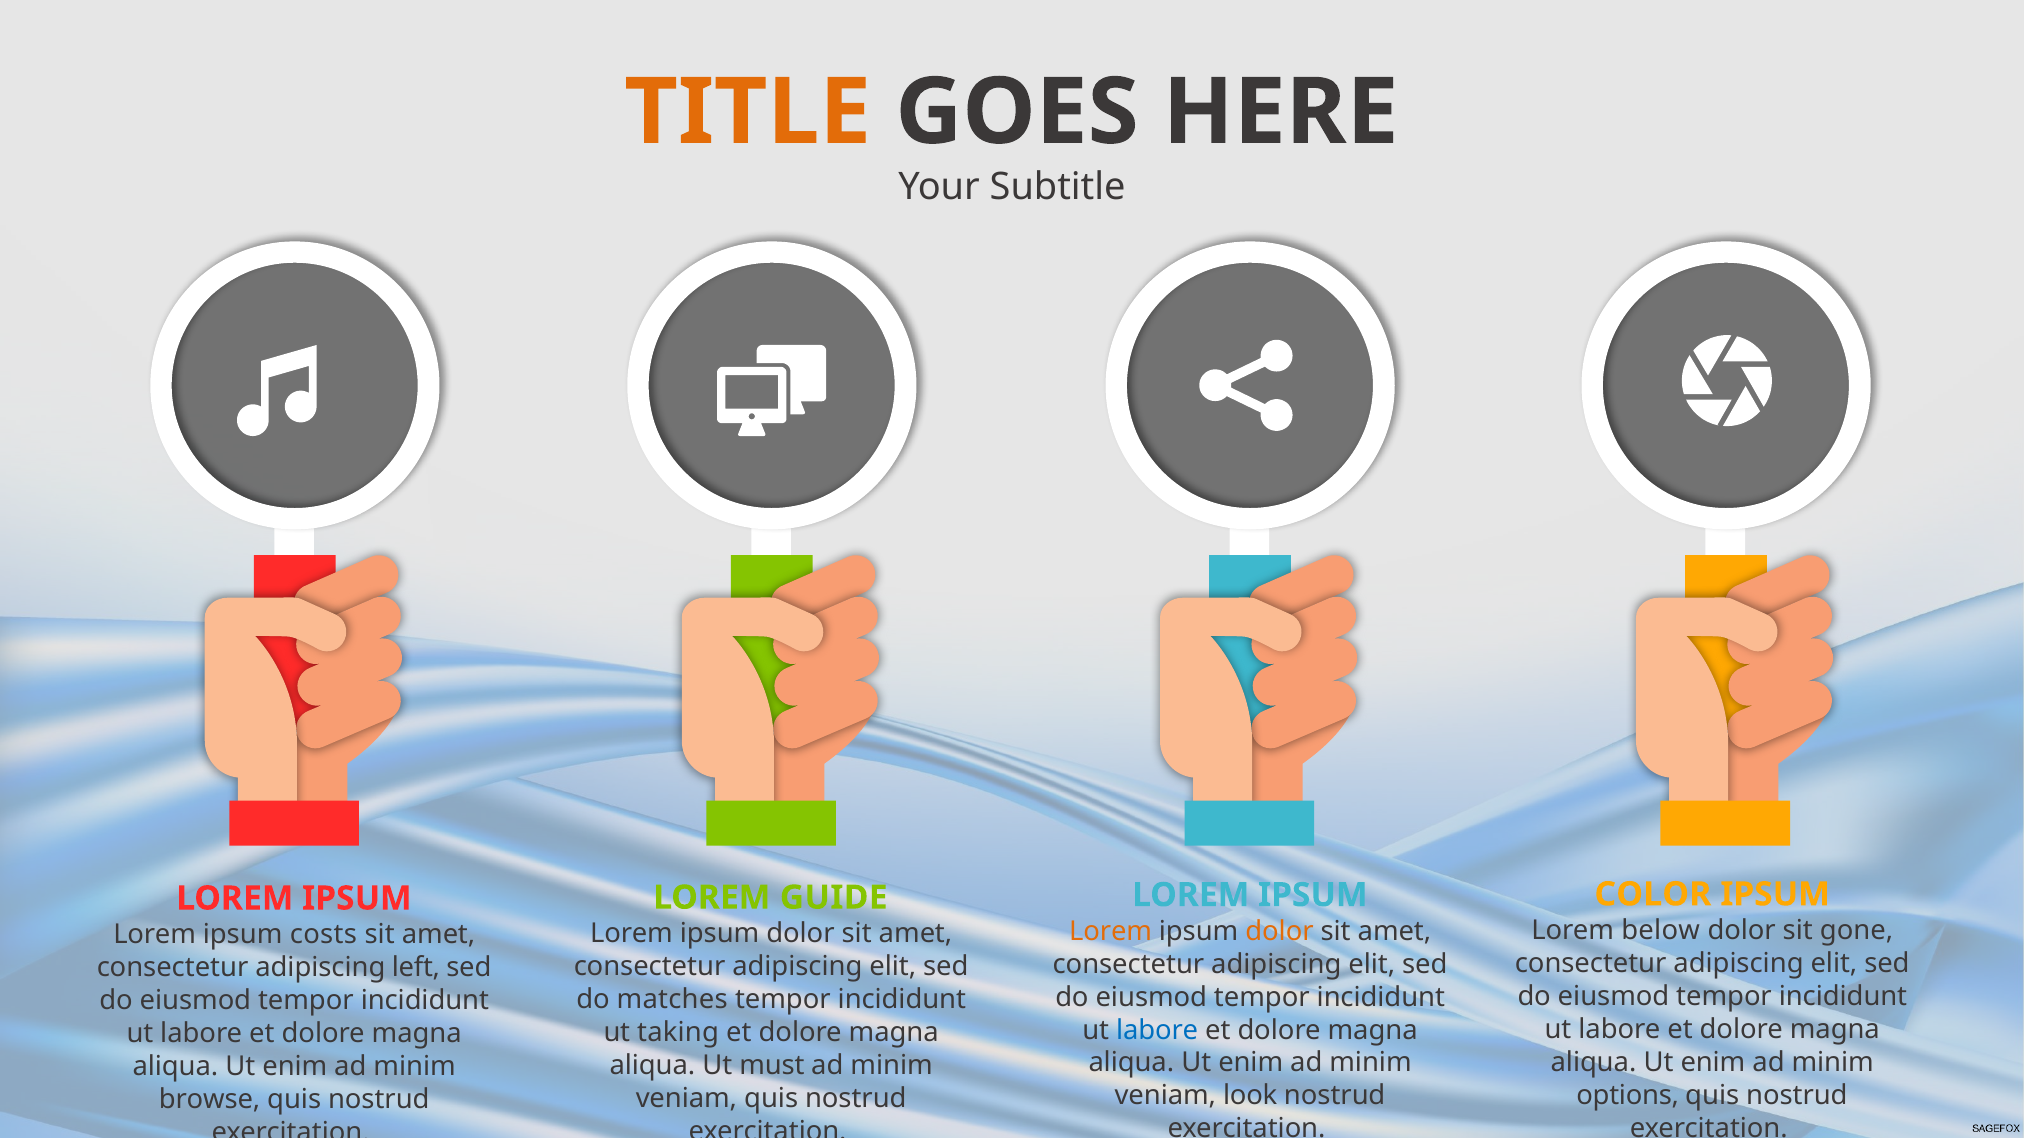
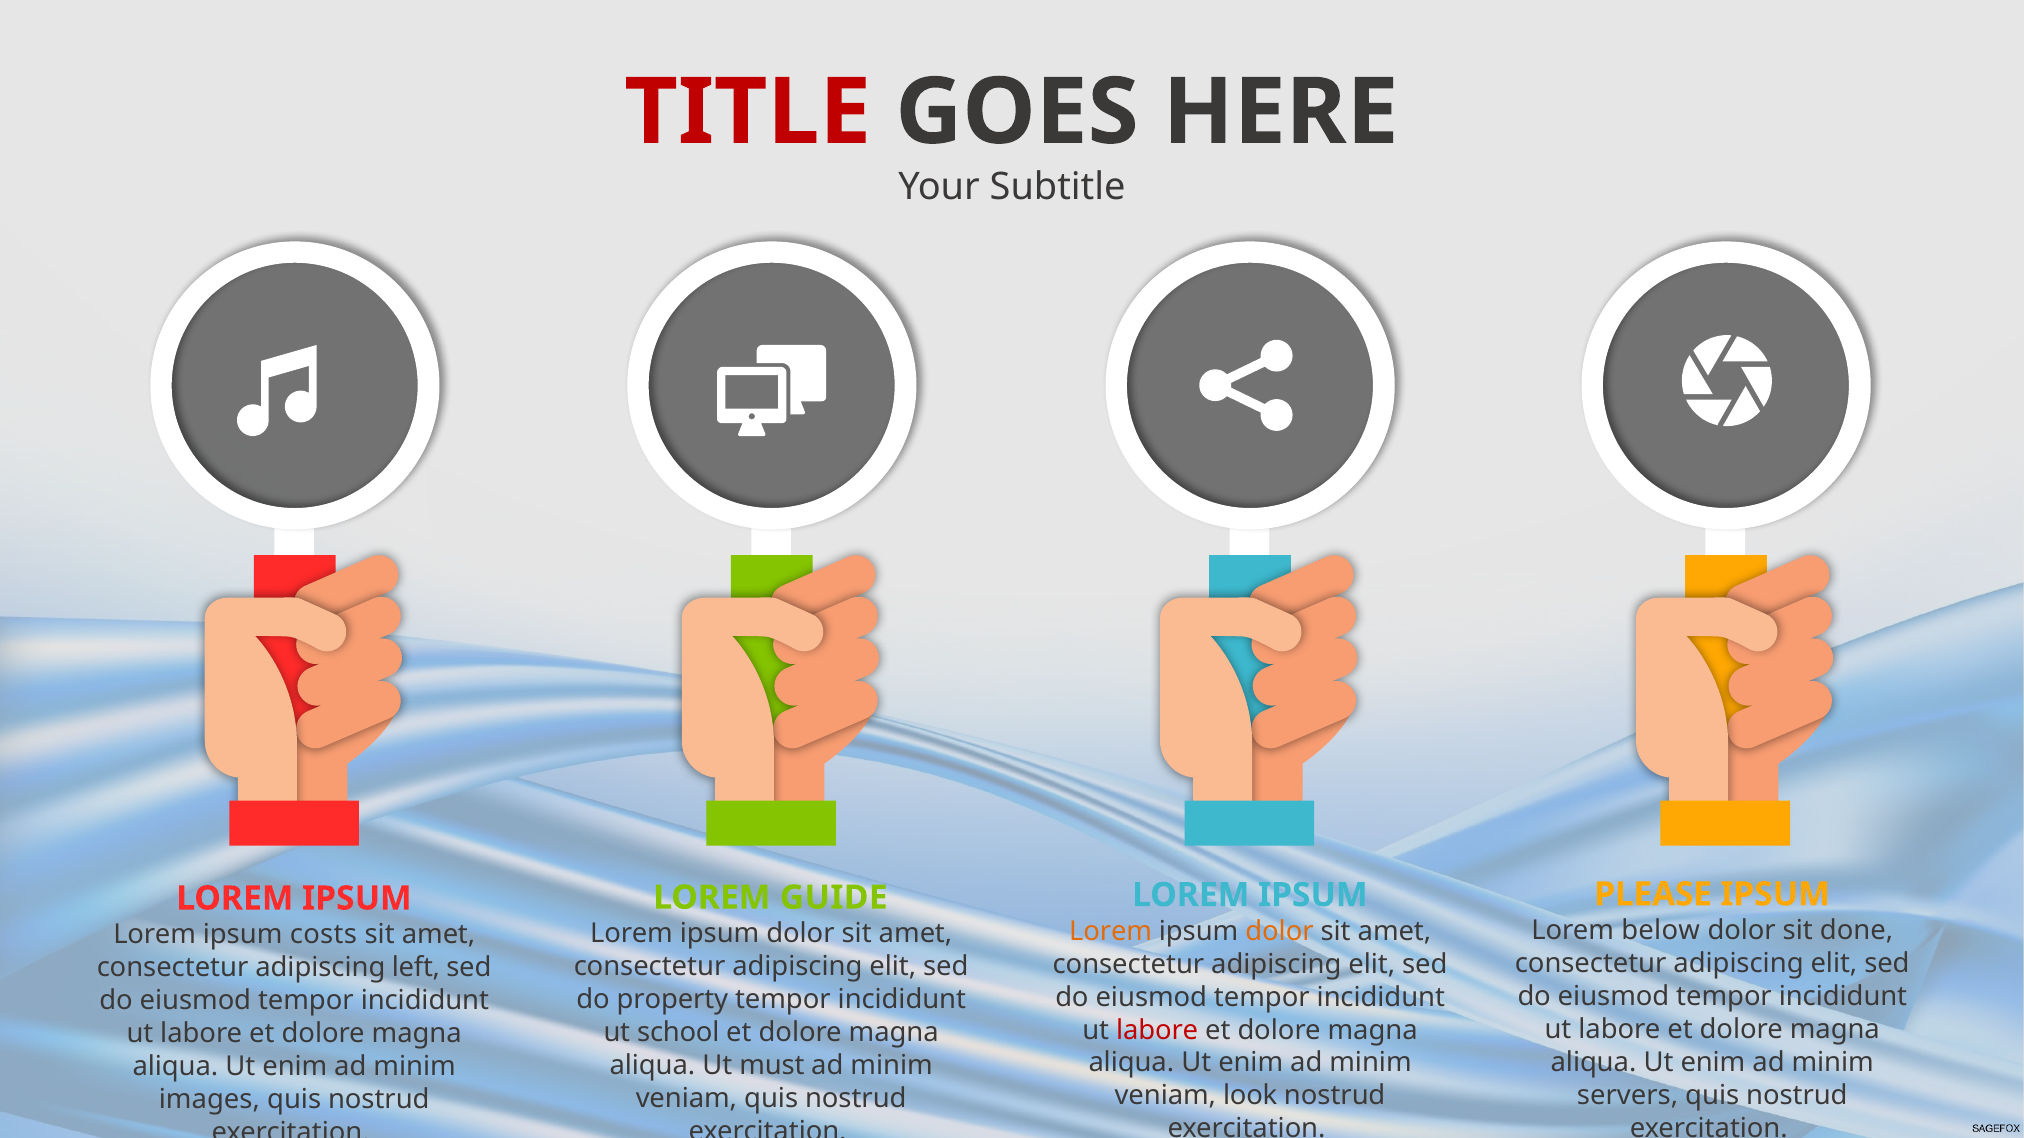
TITLE colour: orange -> red
COLOR: COLOR -> PLEASE
gone: gone -> done
matches: matches -> property
labore at (1157, 1030) colour: blue -> red
taking: taking -> school
options: options -> servers
browse: browse -> images
